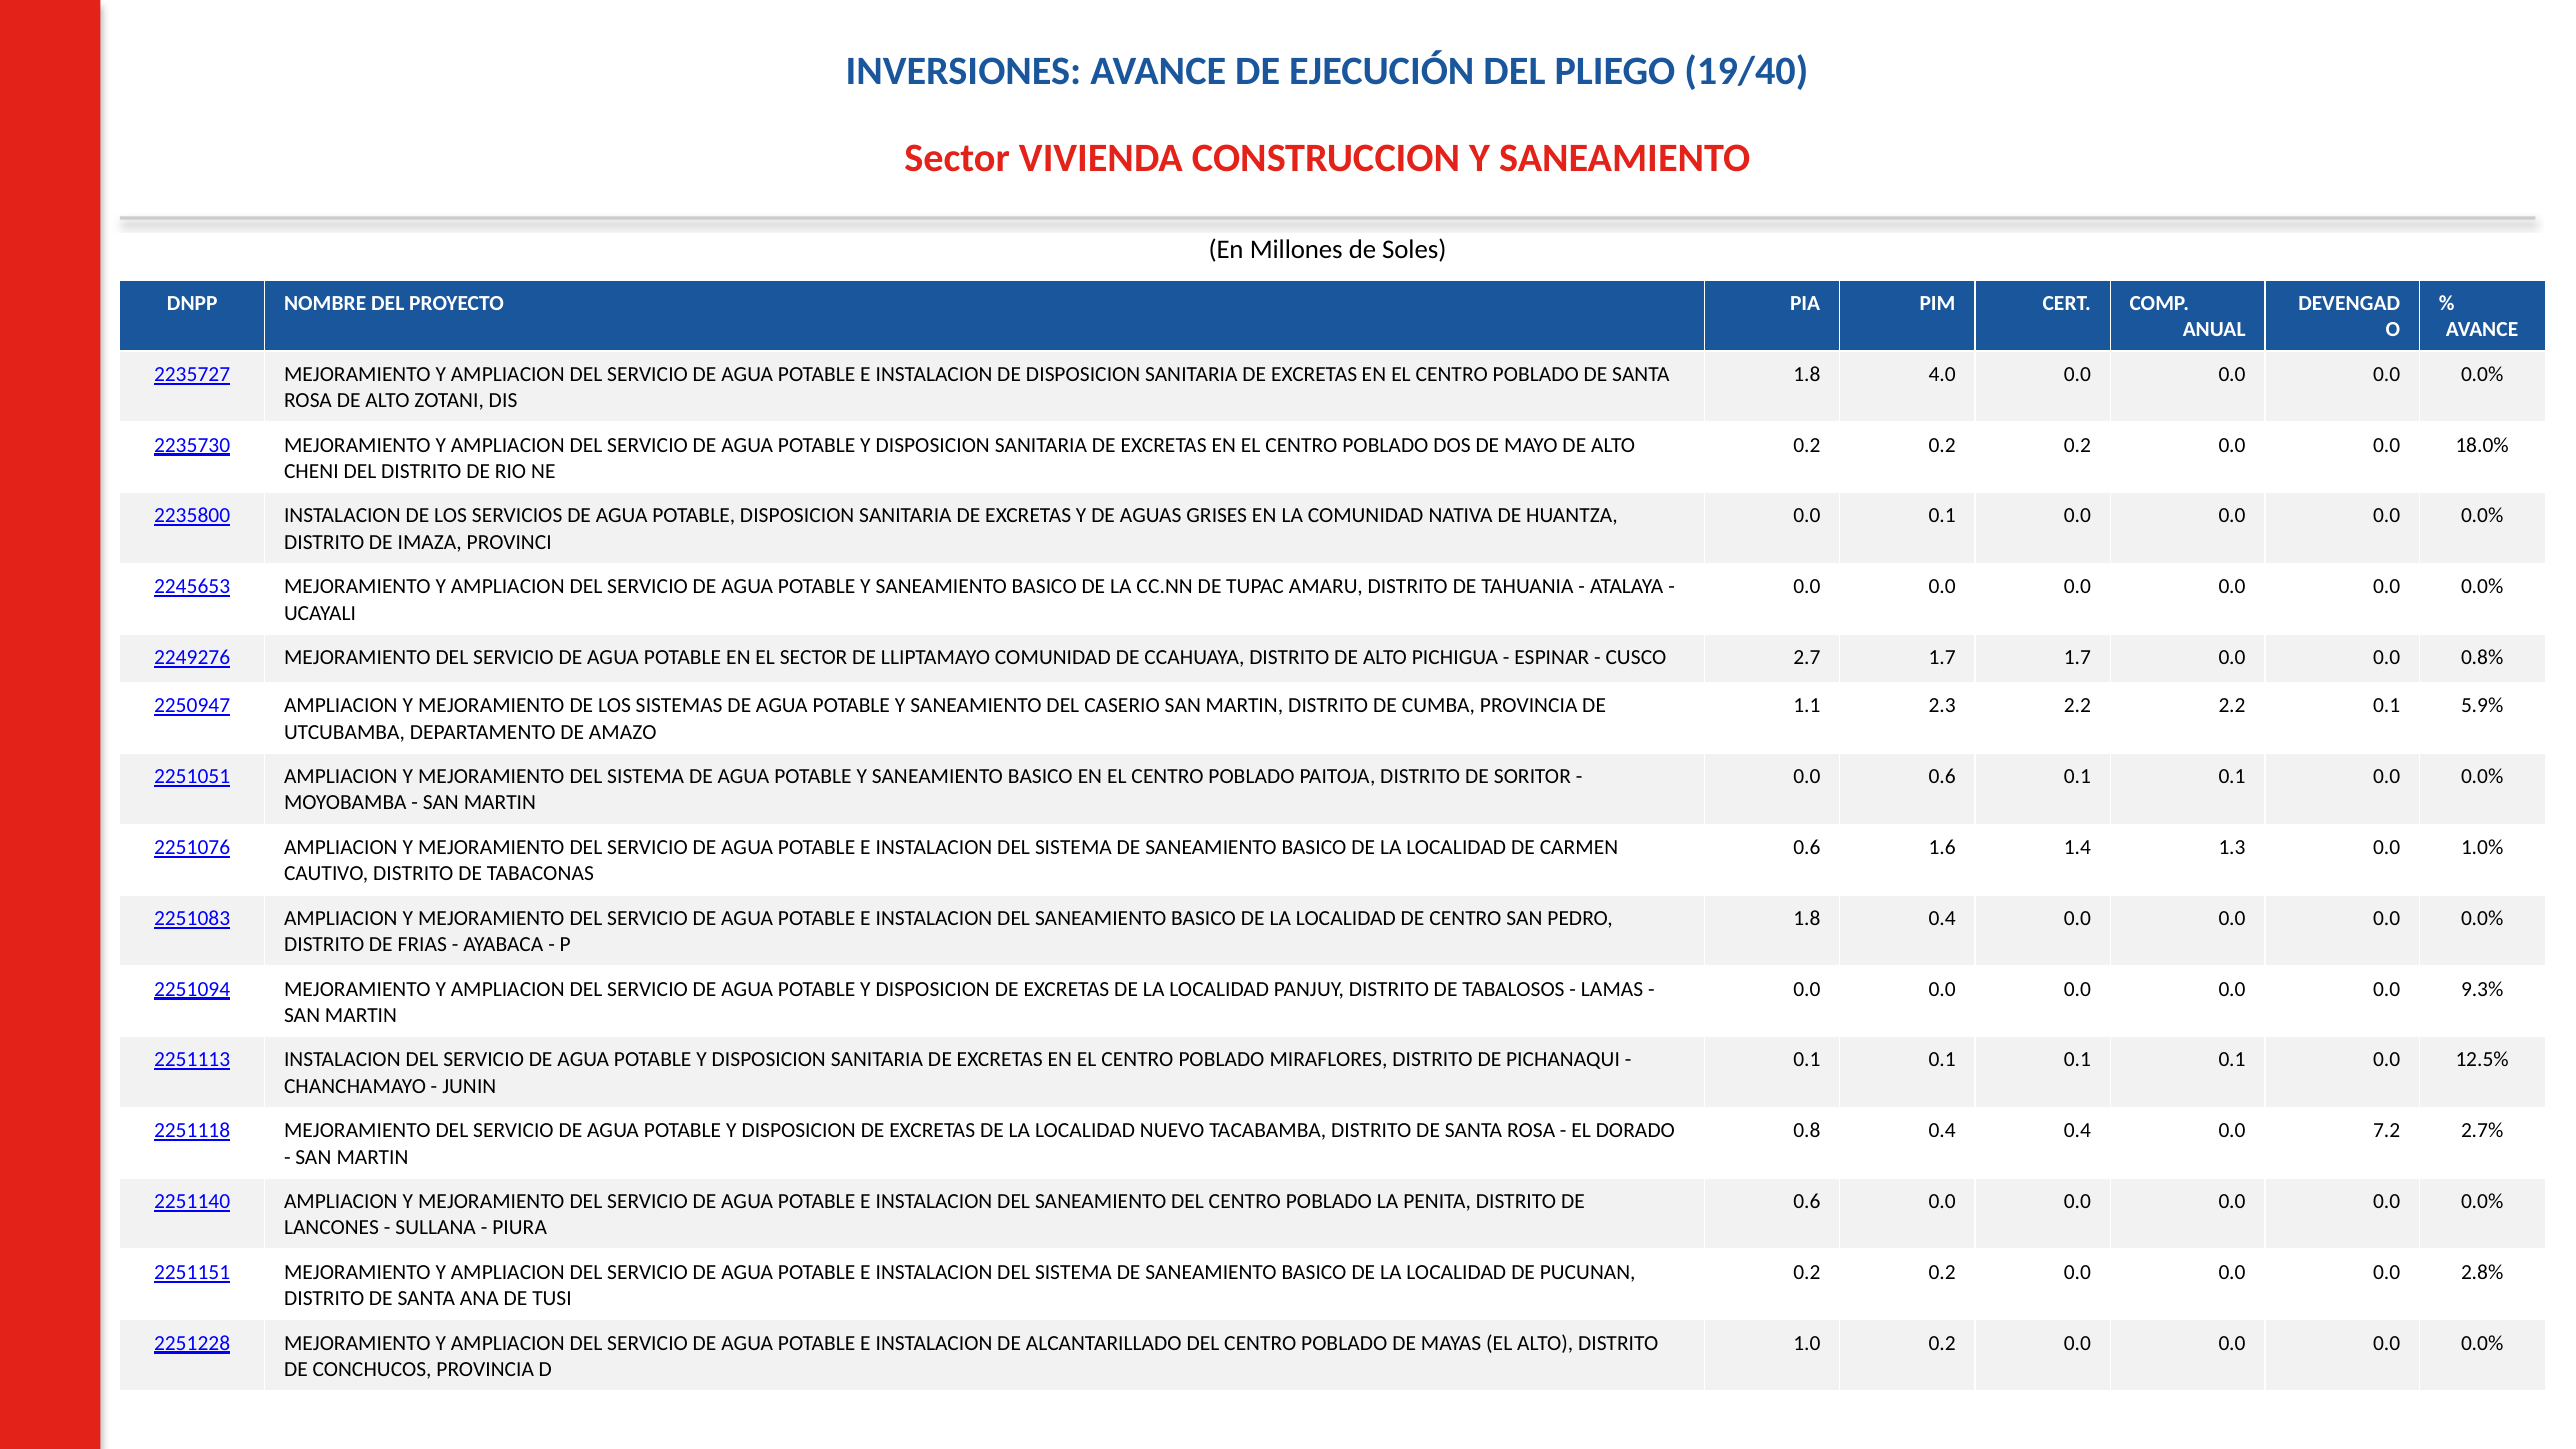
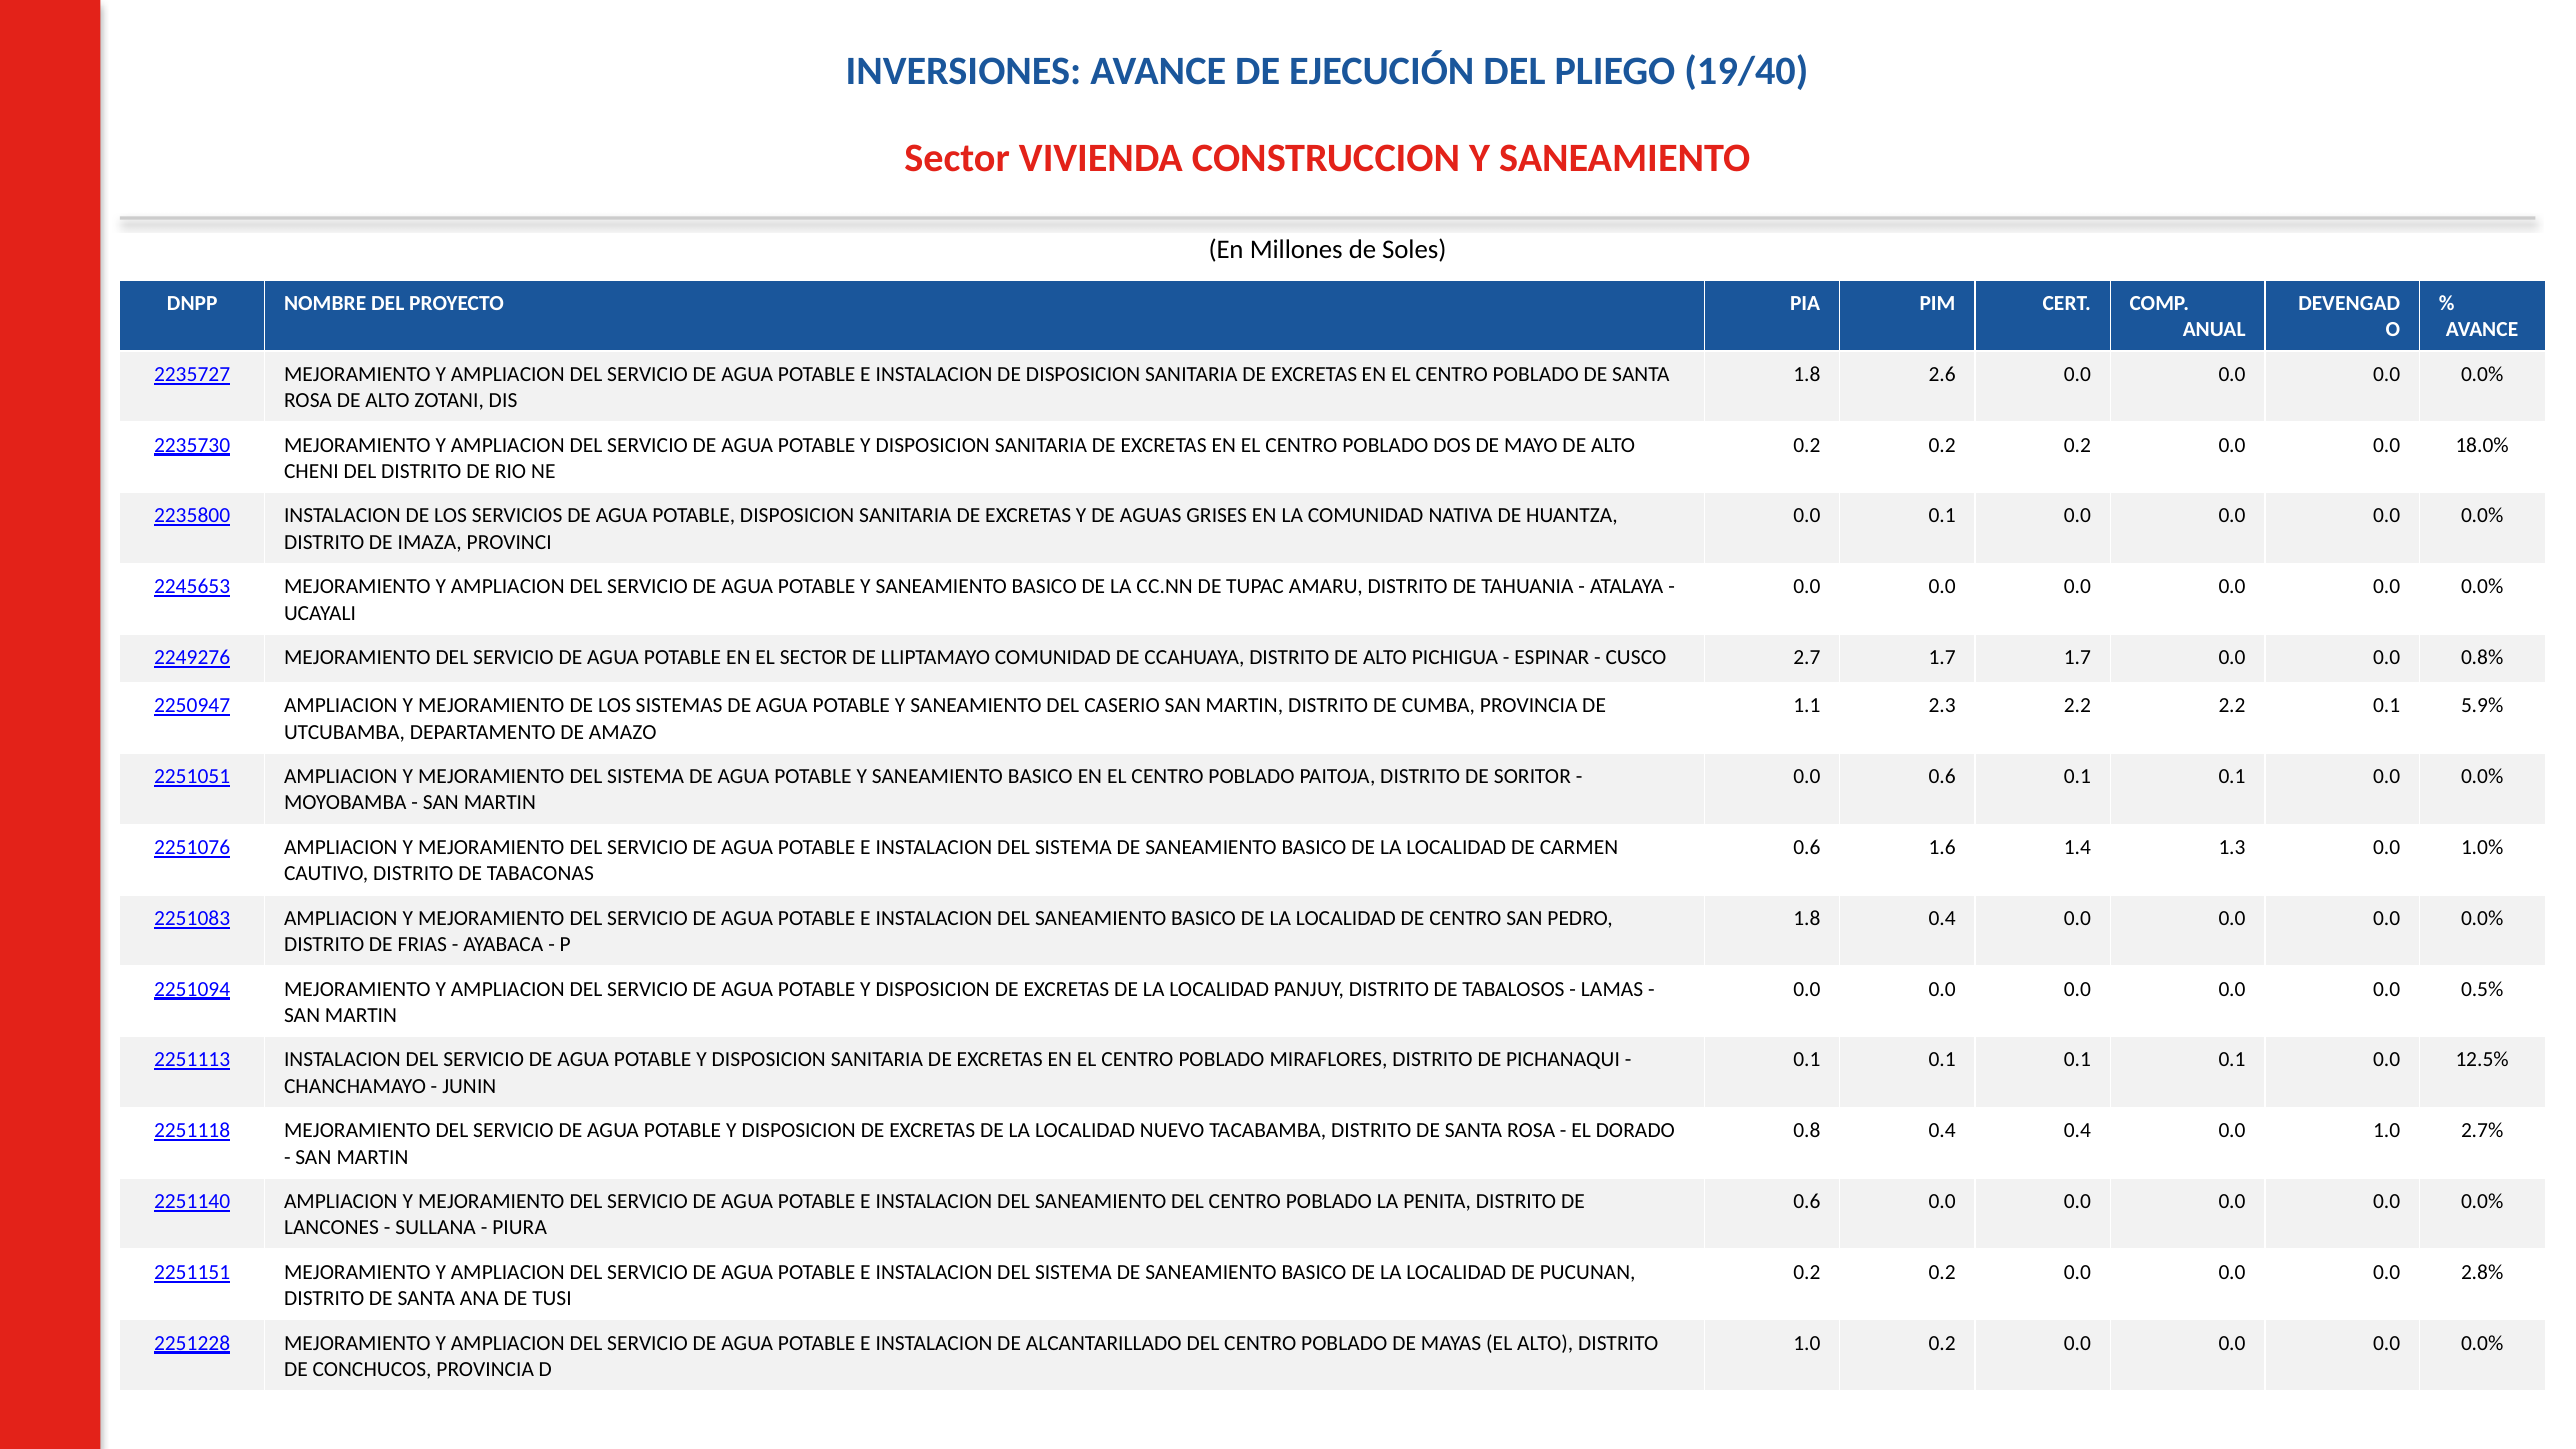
4.0: 4.0 -> 2.6
9.3%: 9.3% -> 0.5%
0.0 7.2: 7.2 -> 1.0
